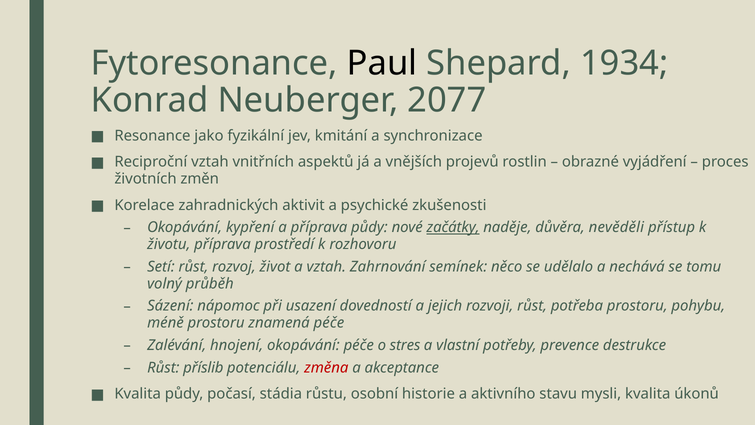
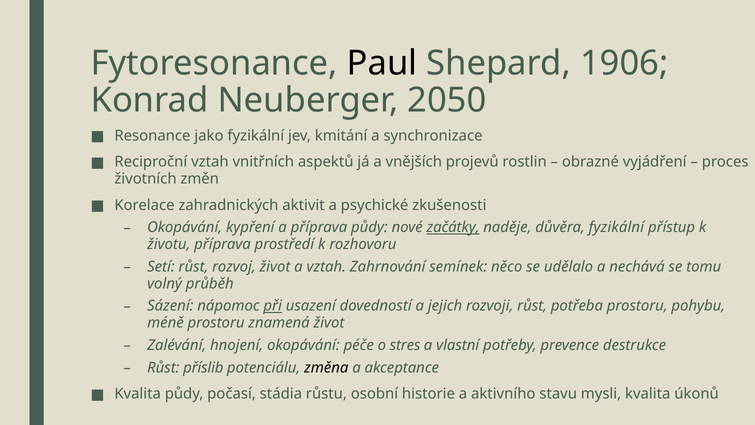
1934: 1934 -> 1906
2077: 2077 -> 2050
důvěra nevěděli: nevěděli -> fyzikální
při underline: none -> present
znamená péče: péče -> život
změna colour: red -> black
